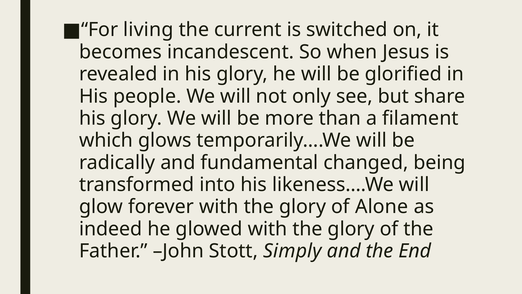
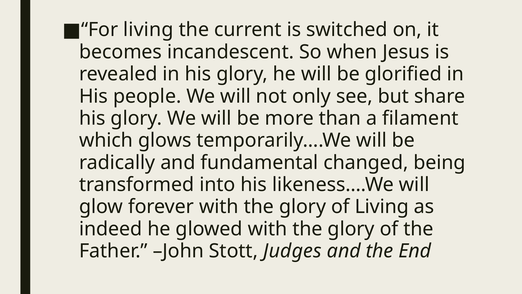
of Alone: Alone -> Living
Simply: Simply -> Judges
